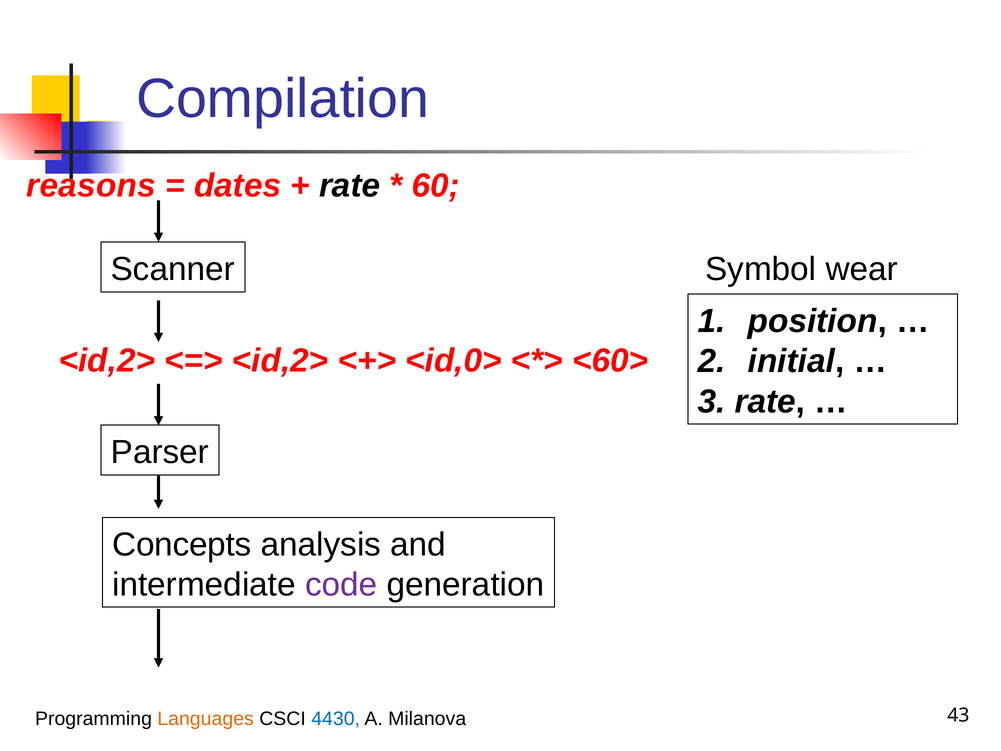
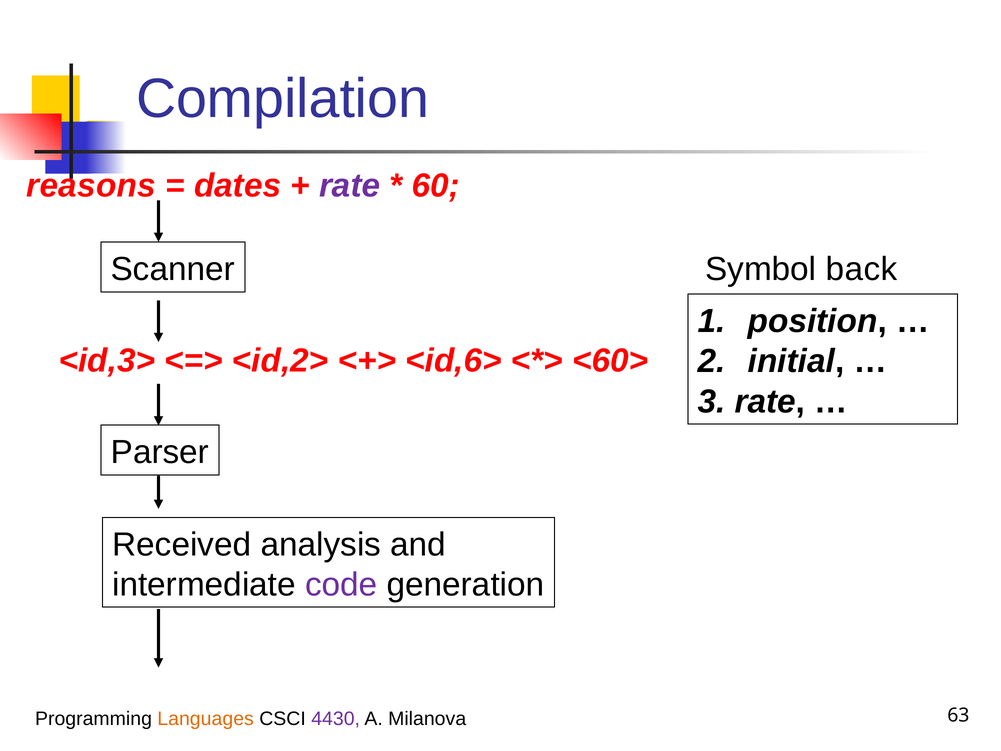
rate at (350, 186) colour: black -> purple
wear: wear -> back
<id,2> at (107, 360): <id,2> -> <id,3>
<id,0>: <id,0> -> <id,6>
Concepts: Concepts -> Received
4430 colour: blue -> purple
43: 43 -> 63
